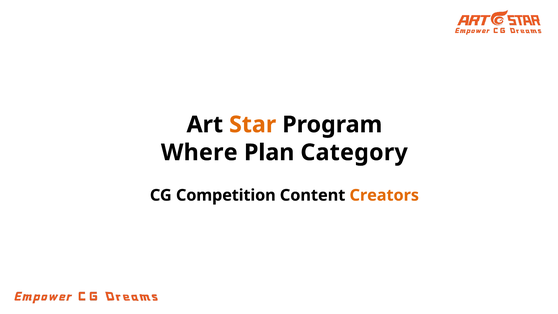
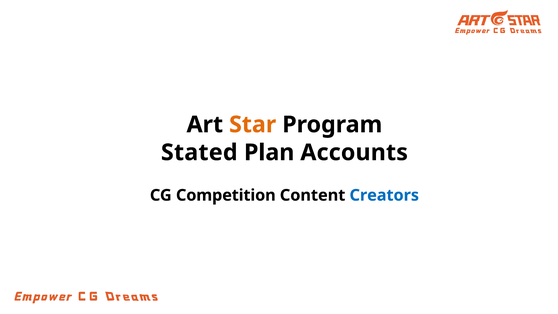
Where: Where -> Stated
Category: Category -> Accounts
Creators colour: orange -> blue
